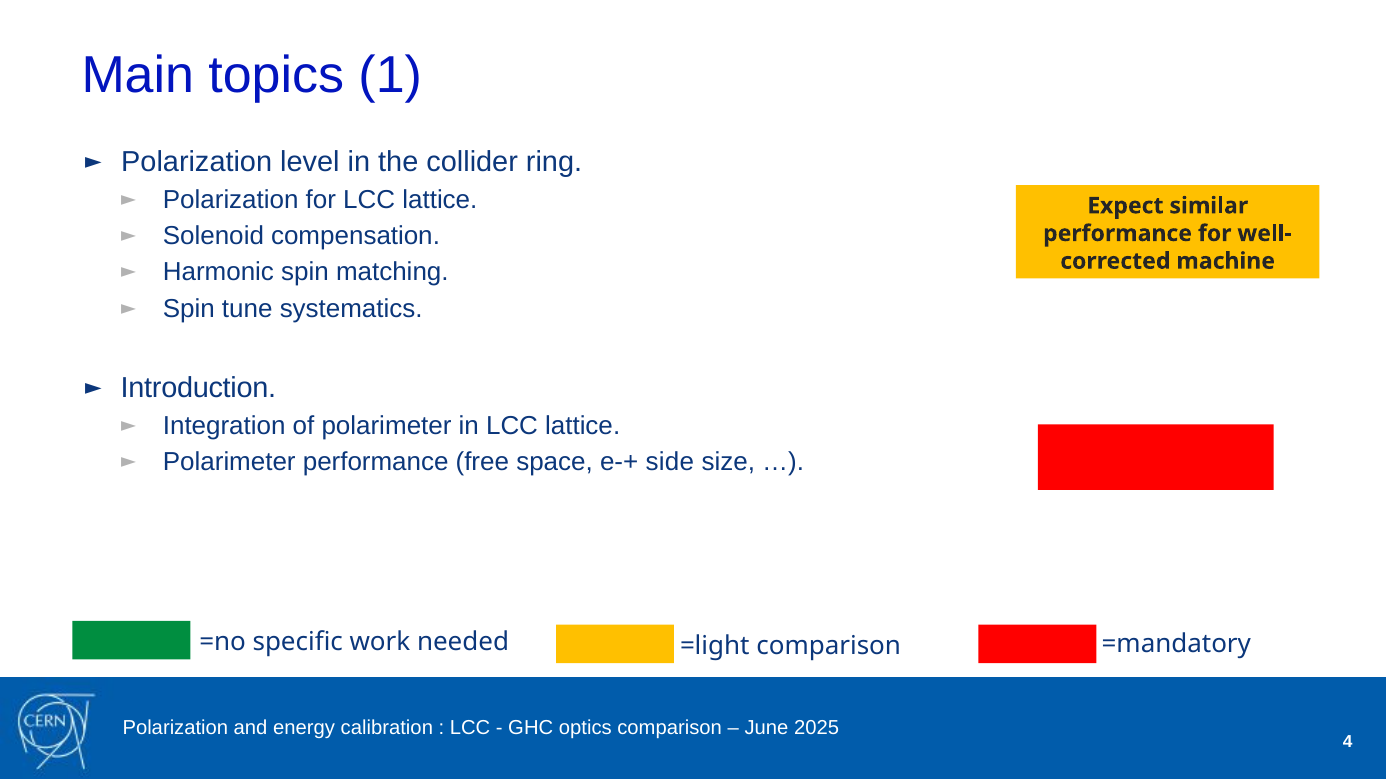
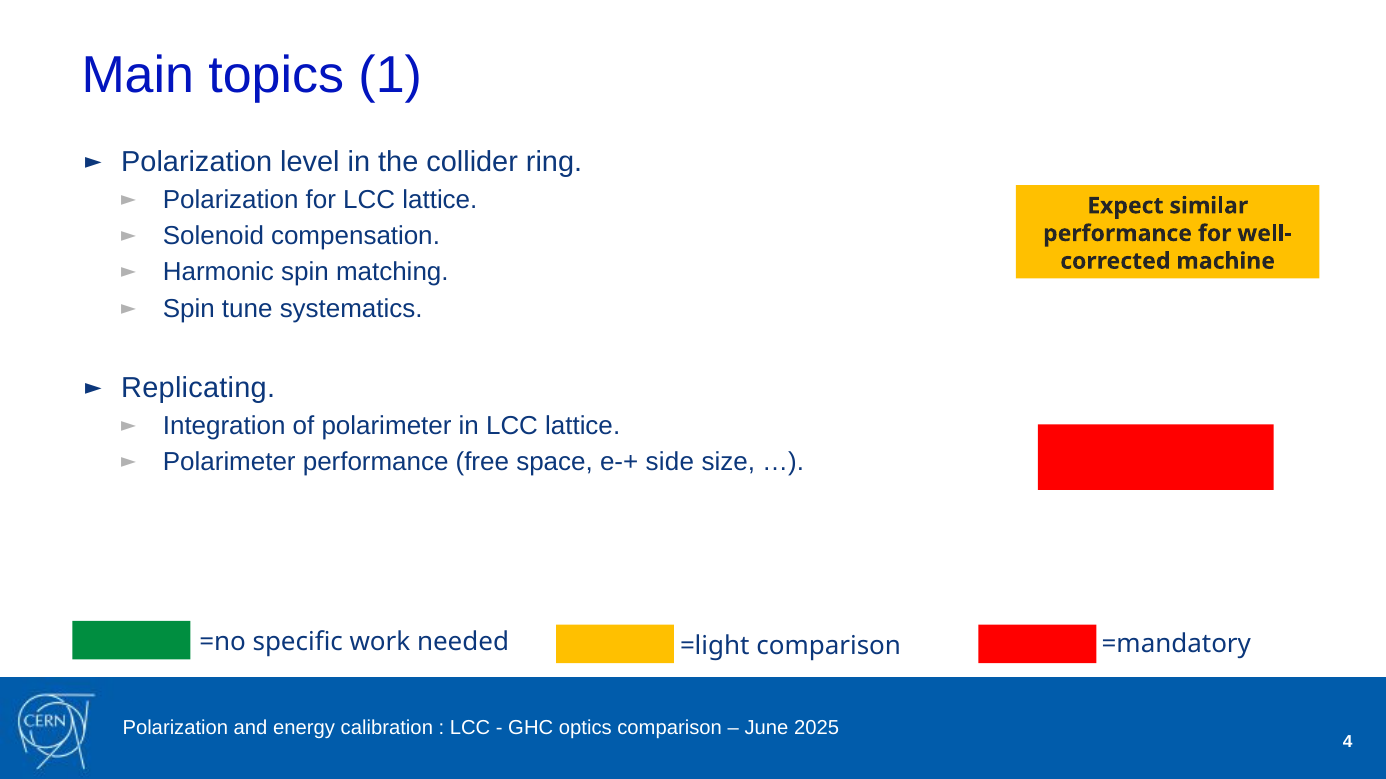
Introduction: Introduction -> Replicating
